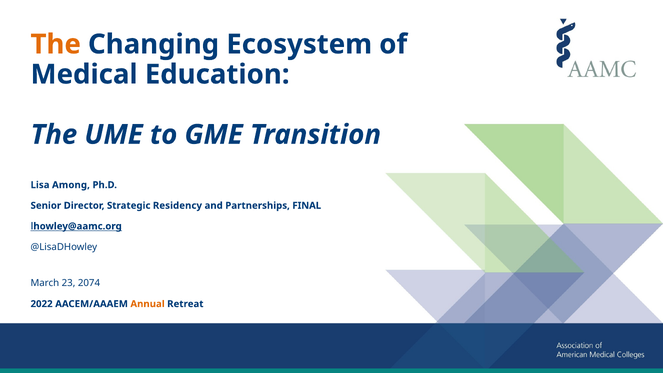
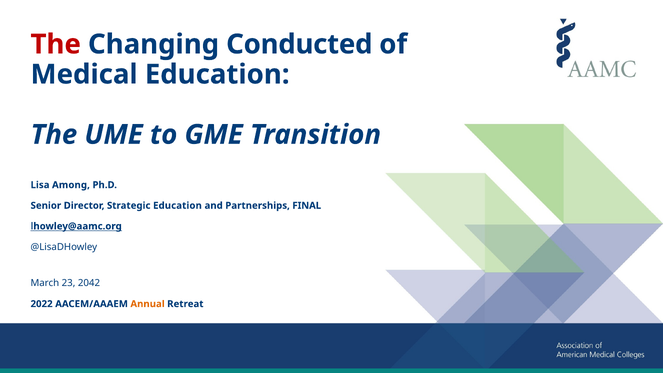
The at (56, 44) colour: orange -> red
Ecosystem: Ecosystem -> Conducted
Strategic Residency: Residency -> Education
2074: 2074 -> 2042
